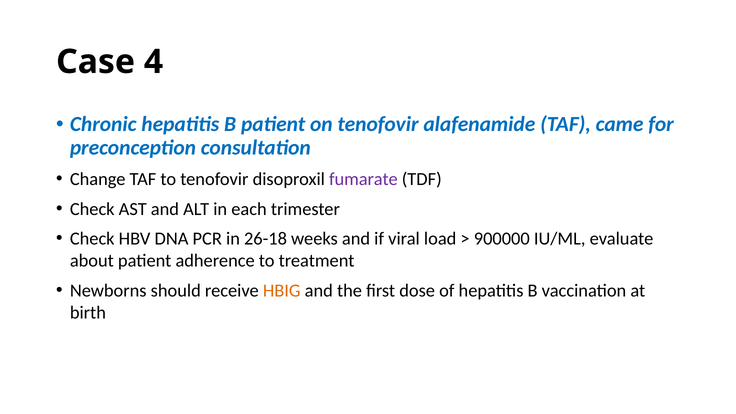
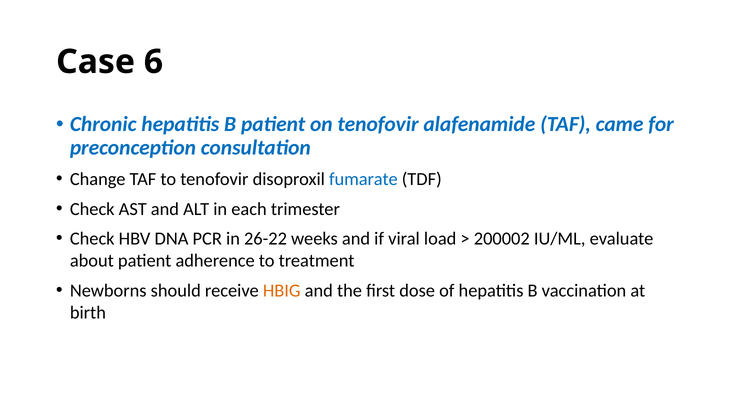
4: 4 -> 6
fumarate colour: purple -> blue
26-18: 26-18 -> 26-22
900000: 900000 -> 200002
